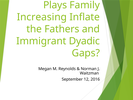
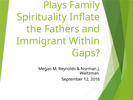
Increasing: Increasing -> Spirituality
Dyadic: Dyadic -> Within
